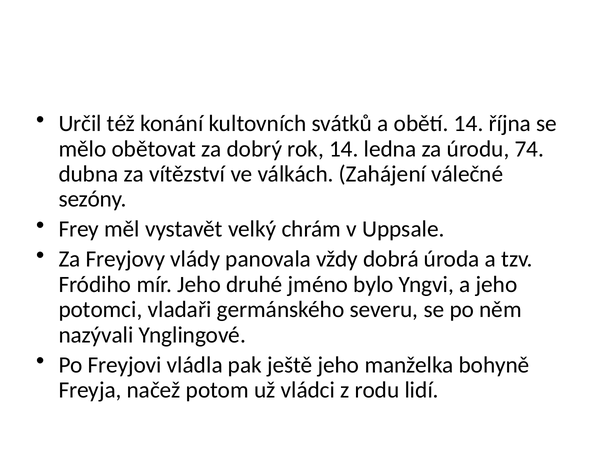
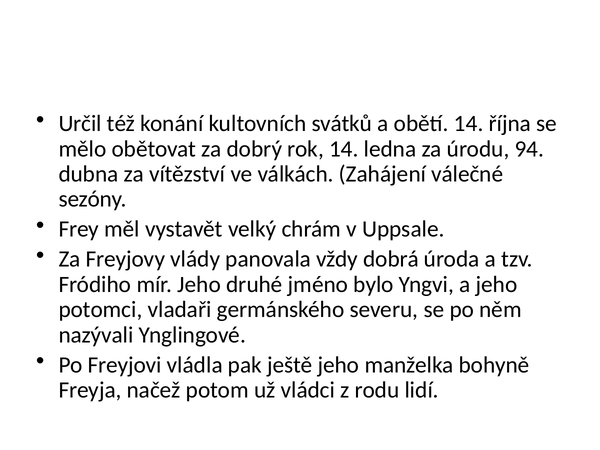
74: 74 -> 94
